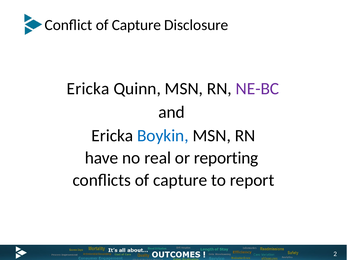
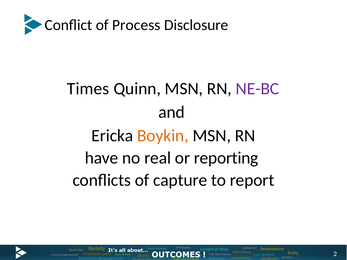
Conflict of Capture: Capture -> Process
Ericka at (88, 89): Ericka -> Times
Boykin colour: blue -> orange
